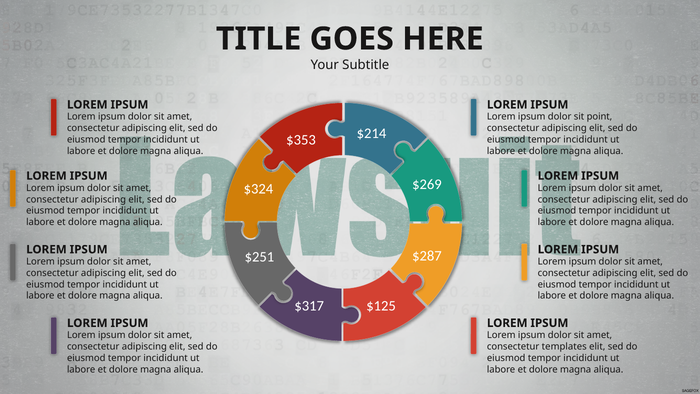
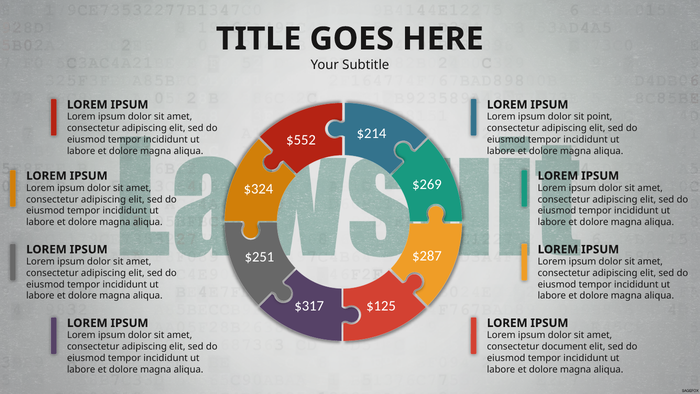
$353: $353 -> $552
templates: templates -> document
